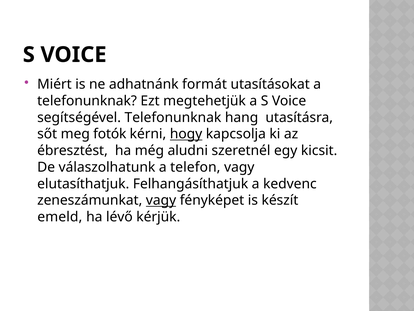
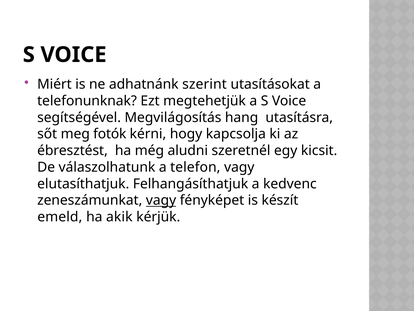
formát: formát -> szerint
segítségével Telefonunknak: Telefonunknak -> Megvilágosítás
hogy underline: present -> none
lévő: lévő -> akik
